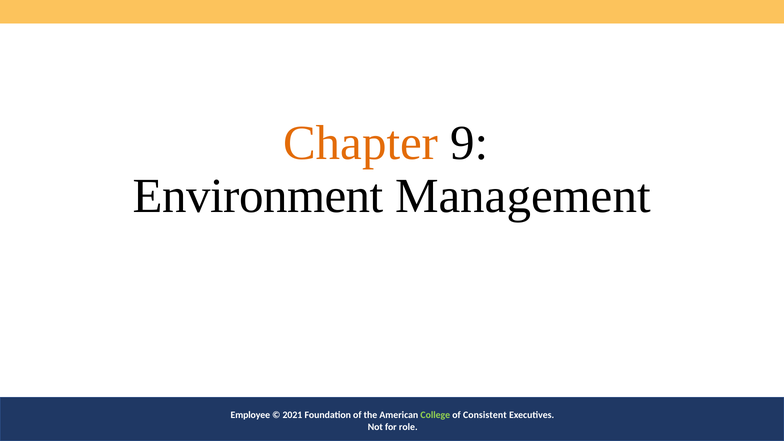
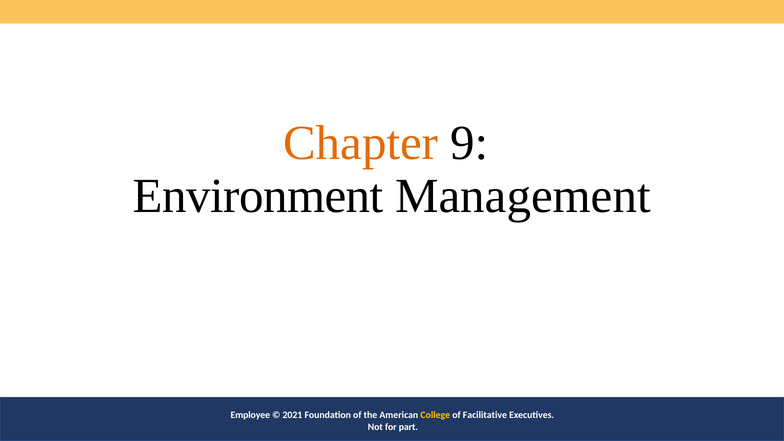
College colour: light green -> yellow
Consistent: Consistent -> Facilitative
role: role -> part
